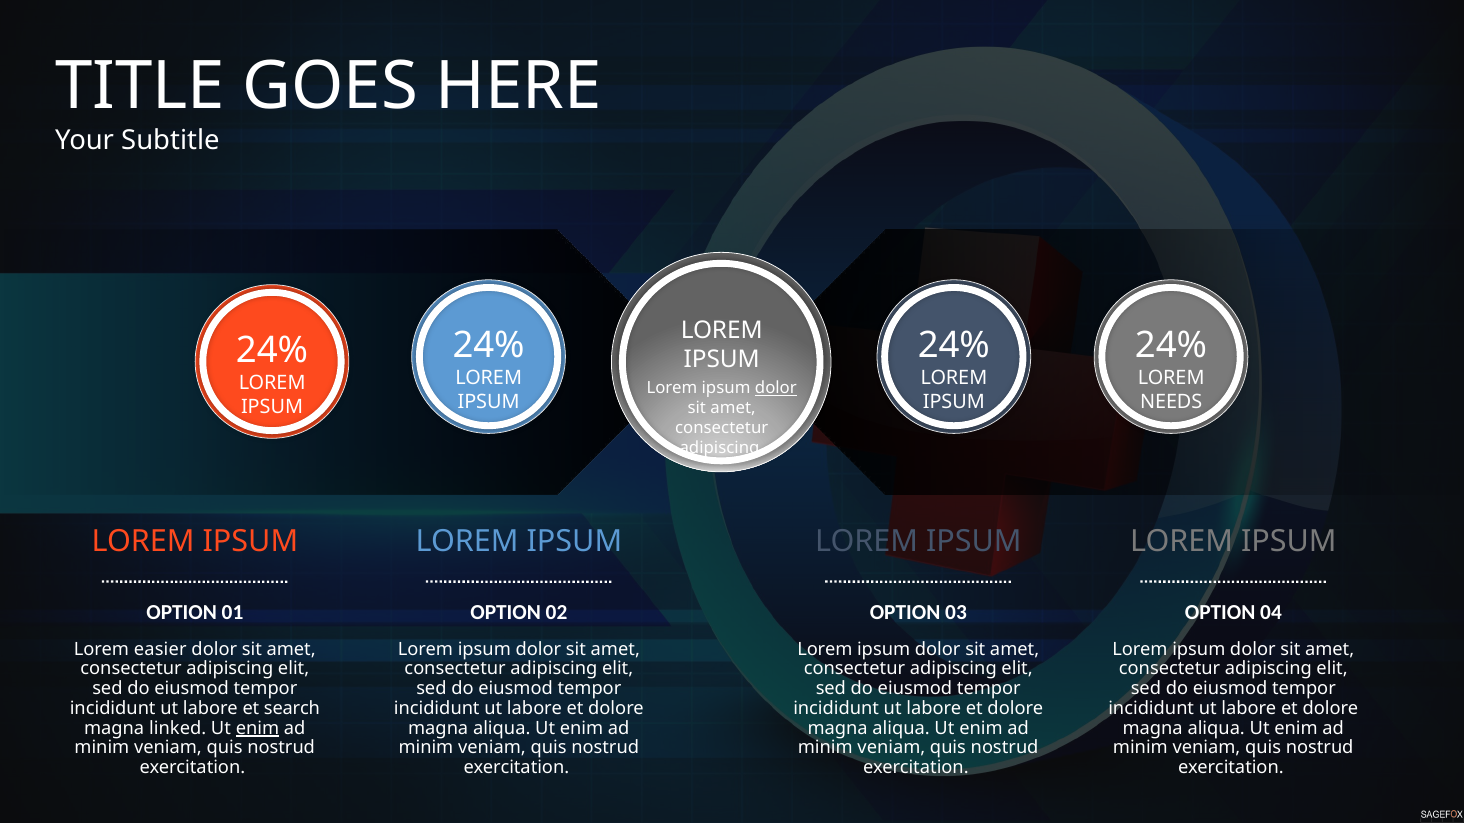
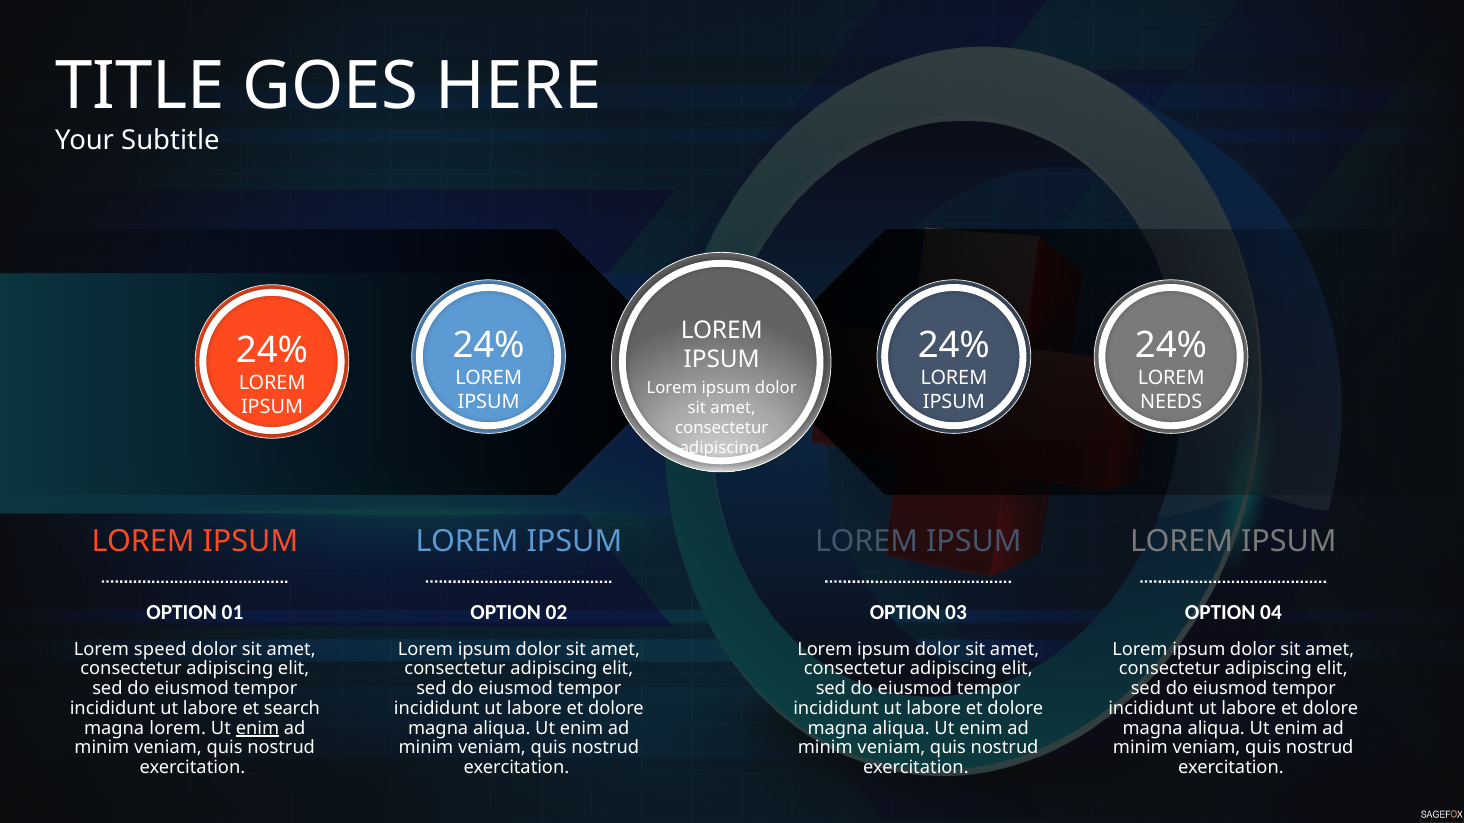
dolor at (776, 388) underline: present -> none
easier: easier -> speed
magna linked: linked -> lorem
